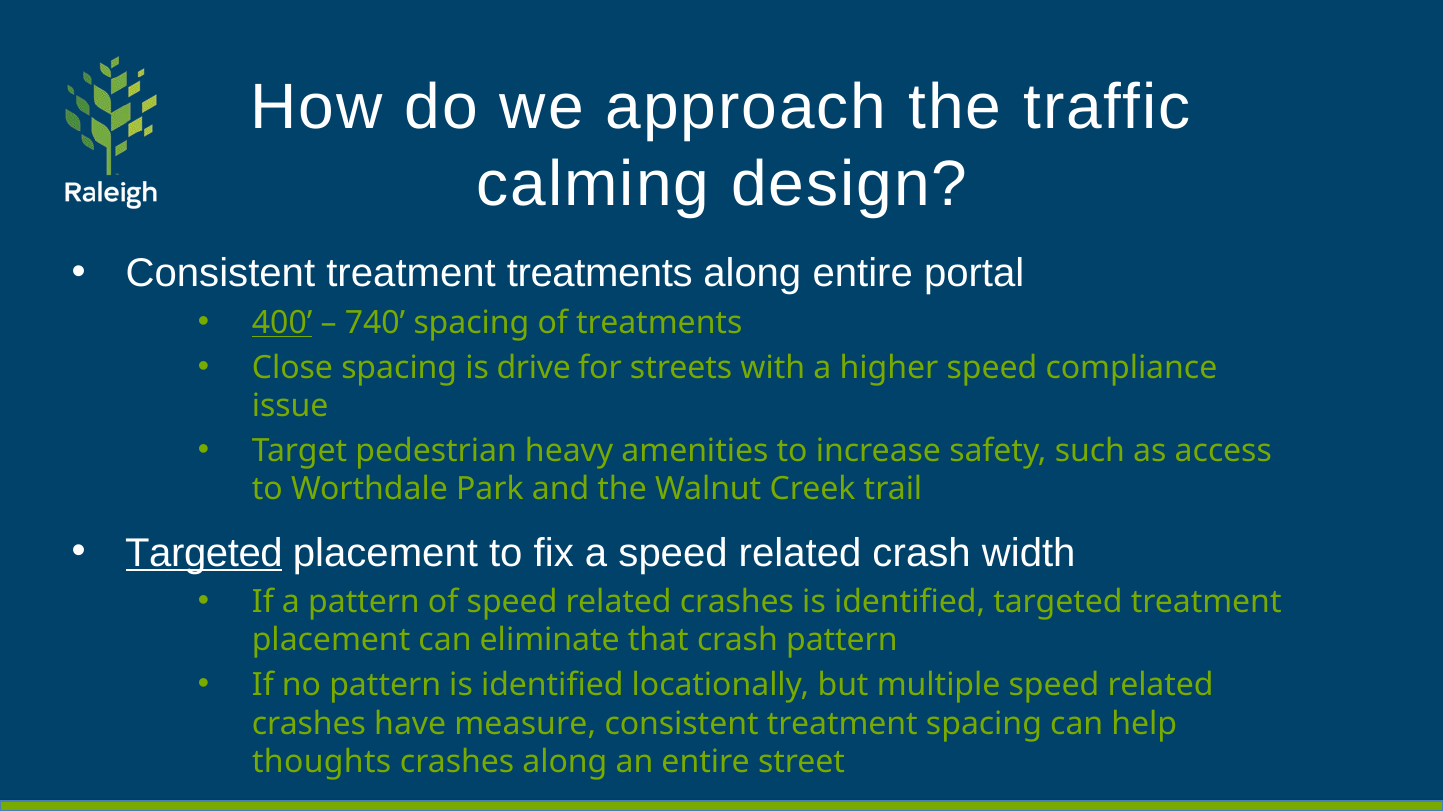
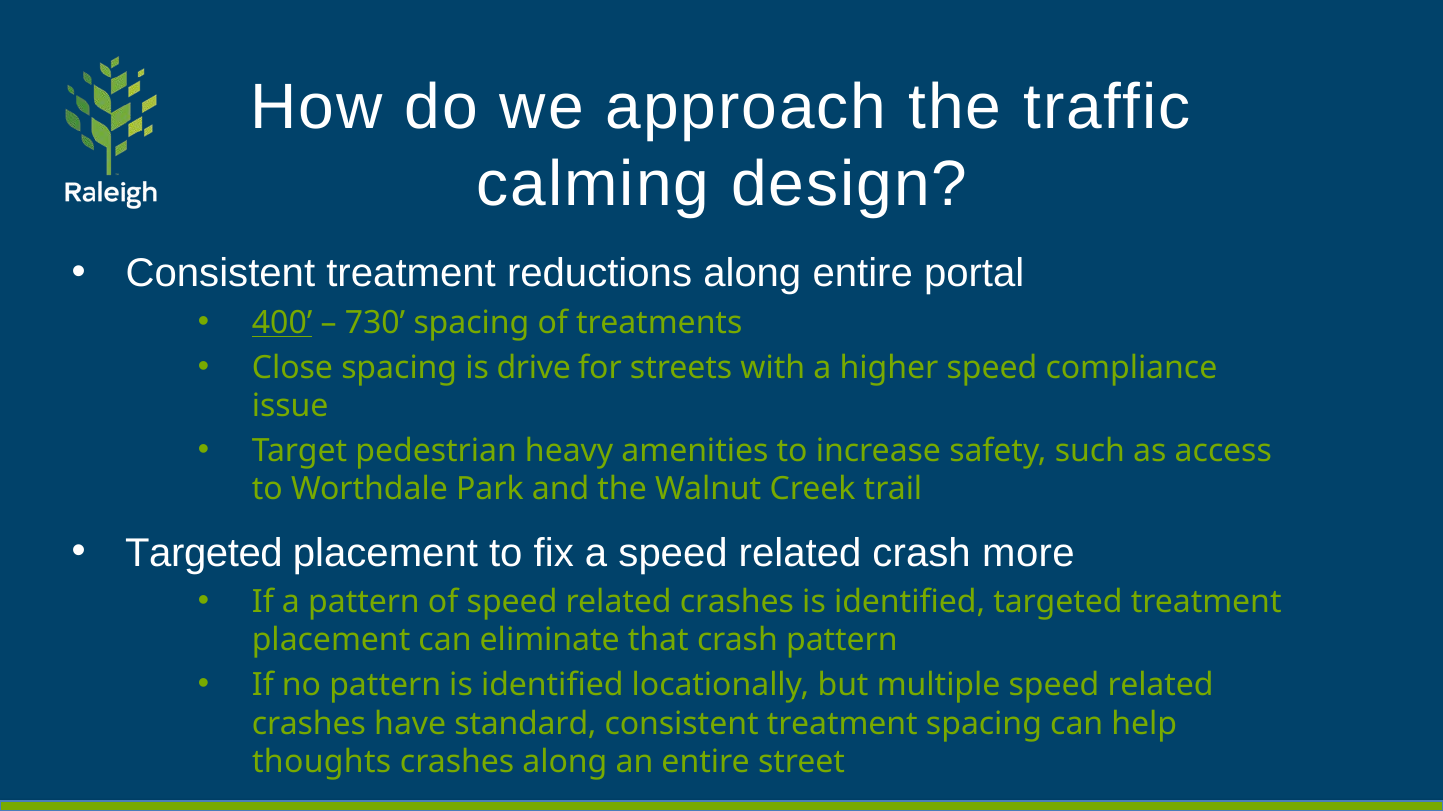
treatment treatments: treatments -> reductions
740: 740 -> 730
Targeted at (204, 553) underline: present -> none
width: width -> more
measure: measure -> standard
